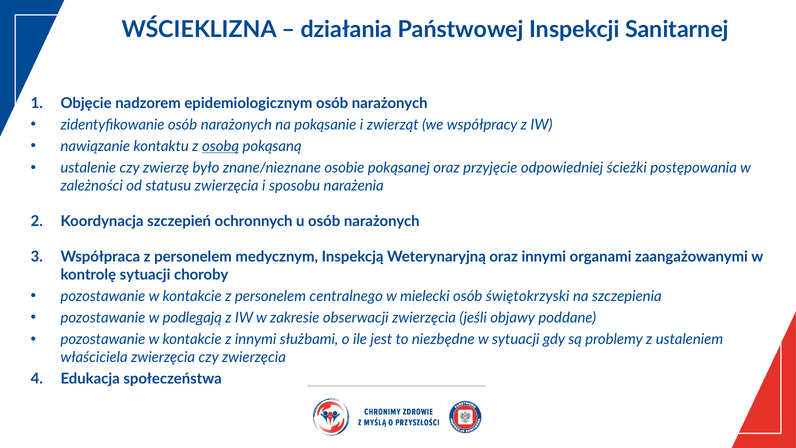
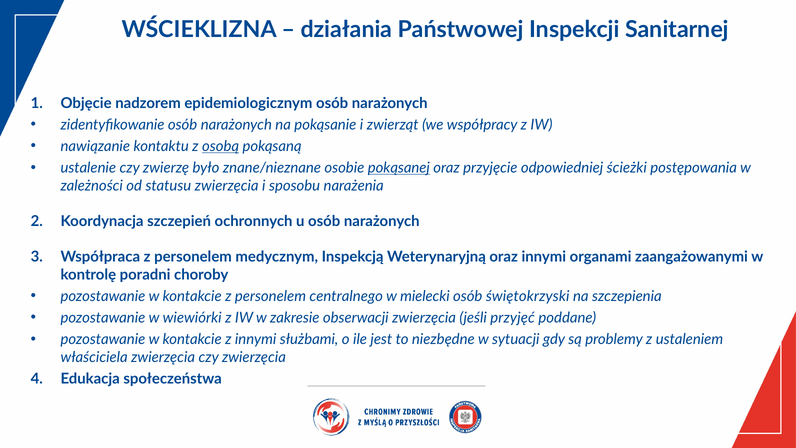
pokąsanej underline: none -> present
kontrolę sytuacji: sytuacji -> poradni
podlegają: podlegają -> wiewiórki
objawy: objawy -> przyjęć
